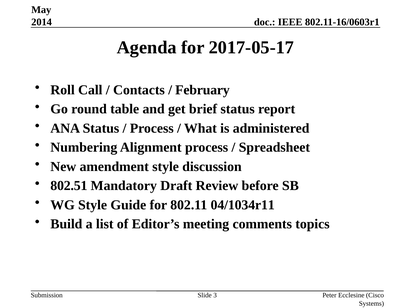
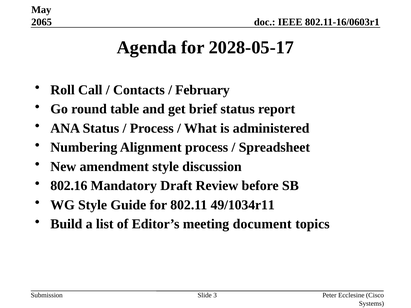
2014: 2014 -> 2065
2017-05-17: 2017-05-17 -> 2028-05-17
802.51: 802.51 -> 802.16
04/1034r11: 04/1034r11 -> 49/1034r11
comments: comments -> document
